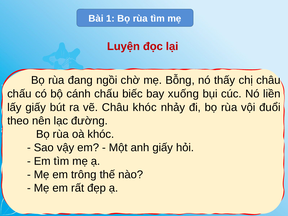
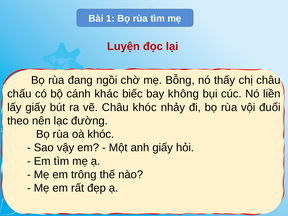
cánh chấu: chấu -> khác
xuống: xuống -> không
